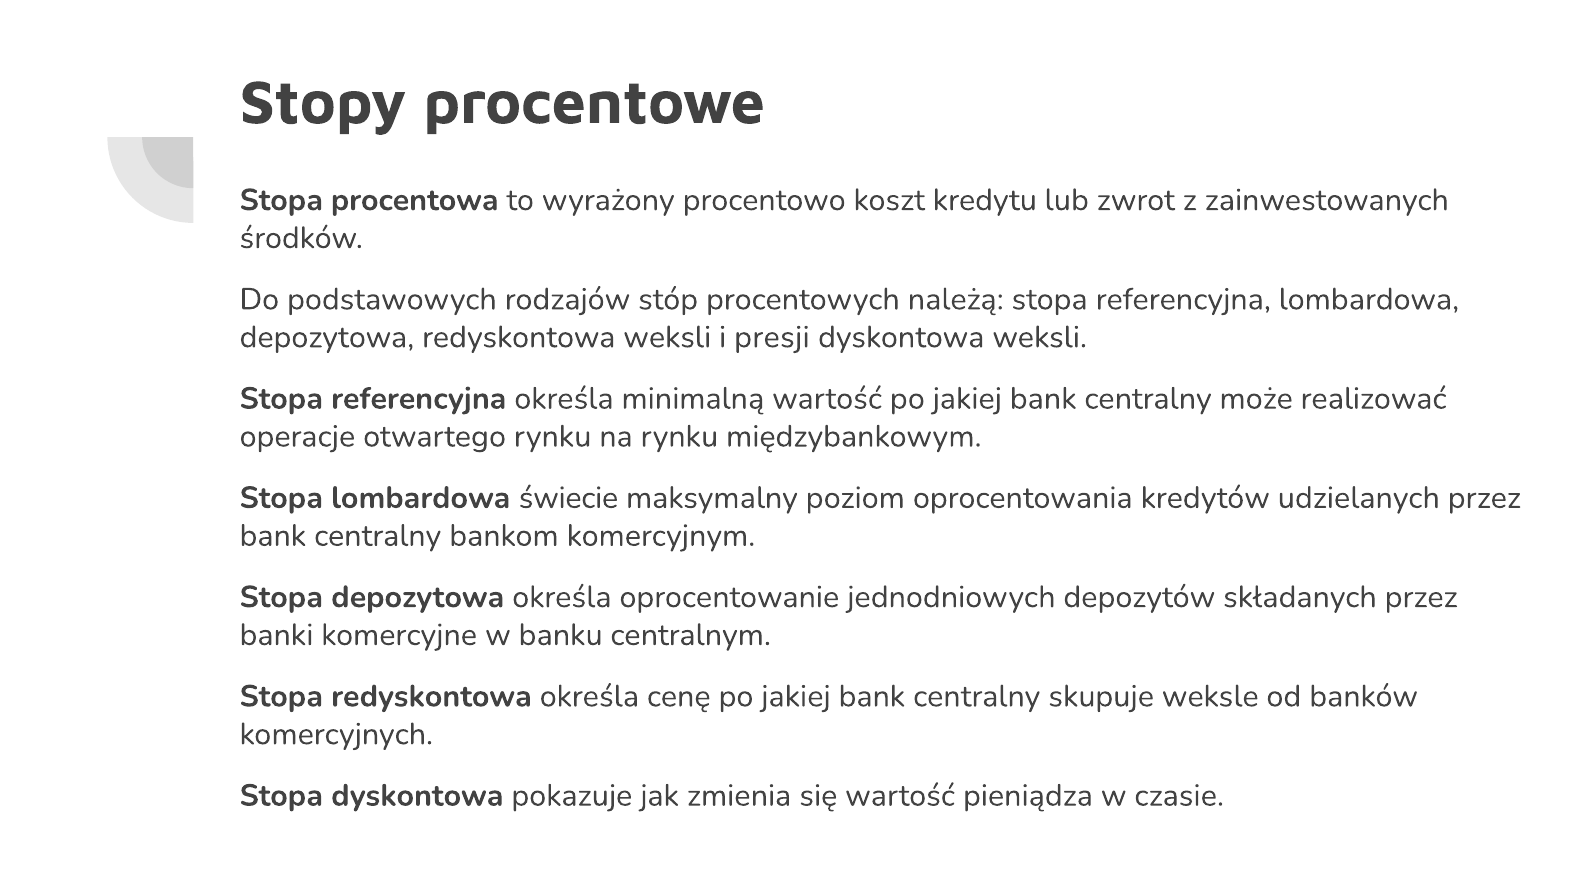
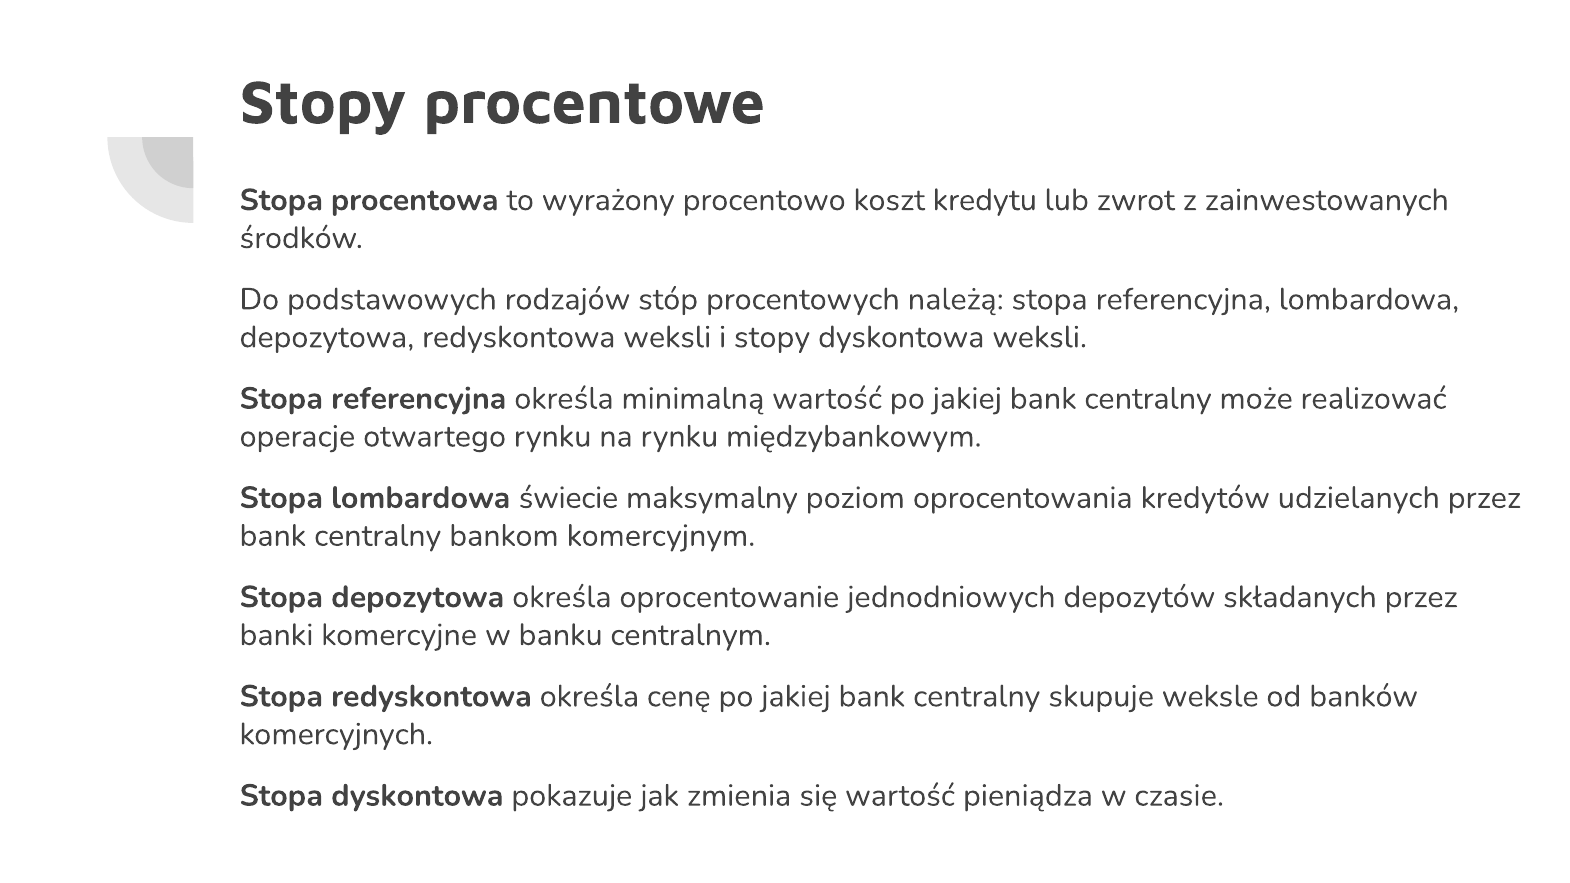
i presji: presji -> stopy
